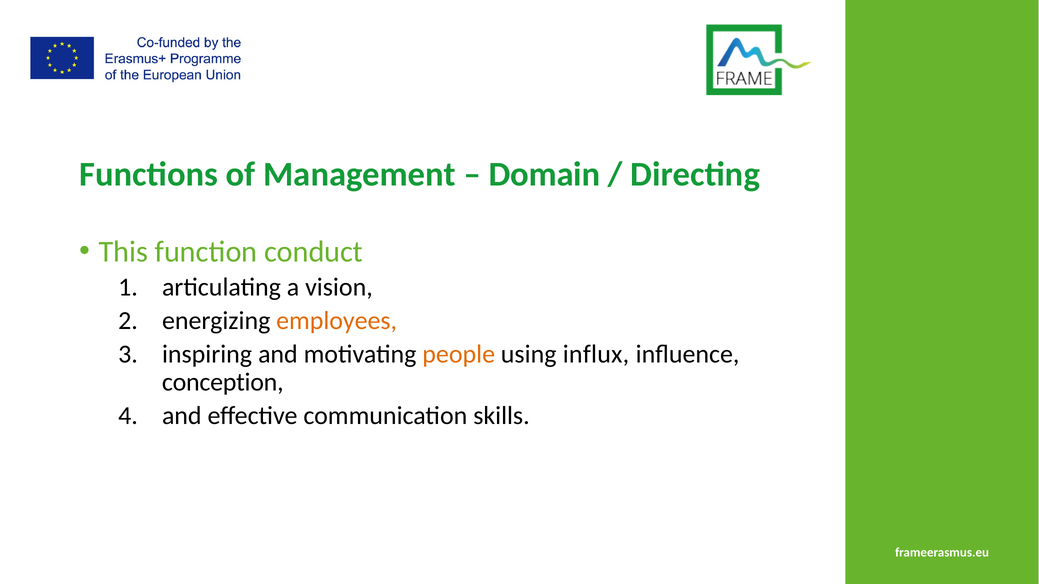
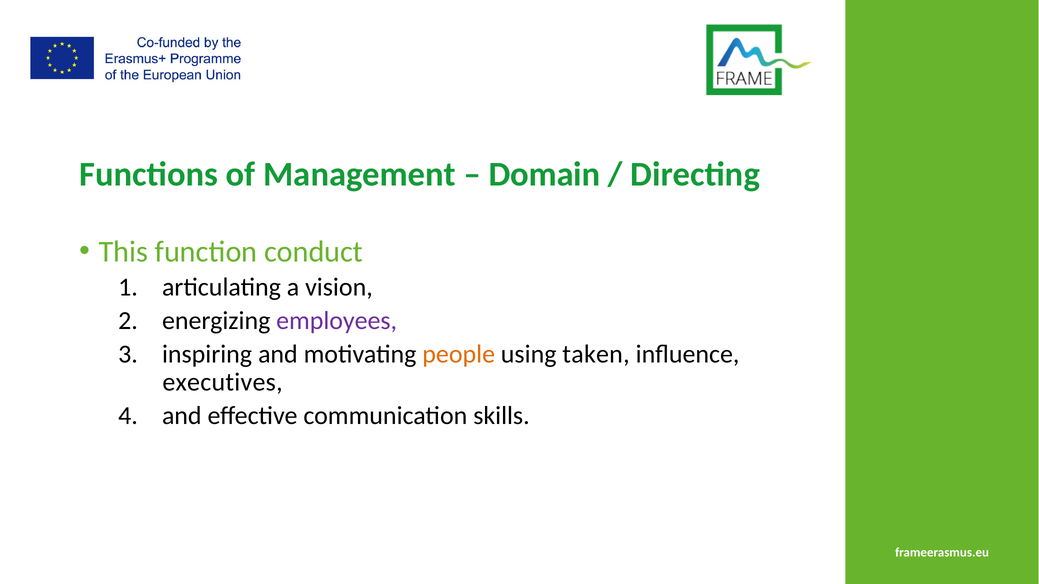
employees colour: orange -> purple
influx: influx -> taken
conception: conception -> executives
